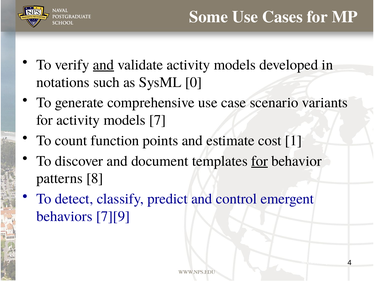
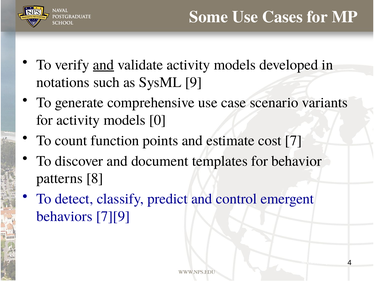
0: 0 -> 9
7: 7 -> 0
1: 1 -> 7
for at (260, 161) underline: present -> none
